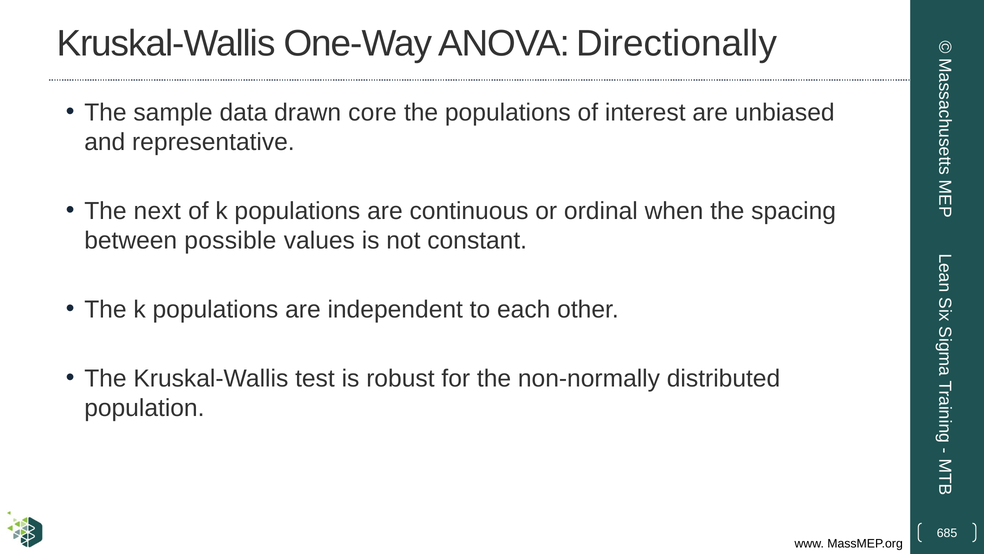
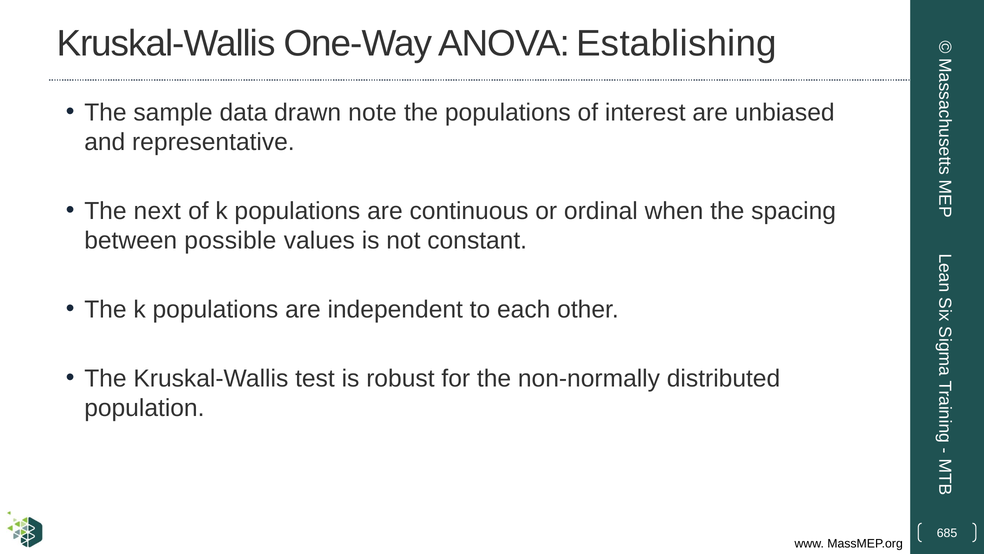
Directionally: Directionally -> Establishing
core: core -> note
